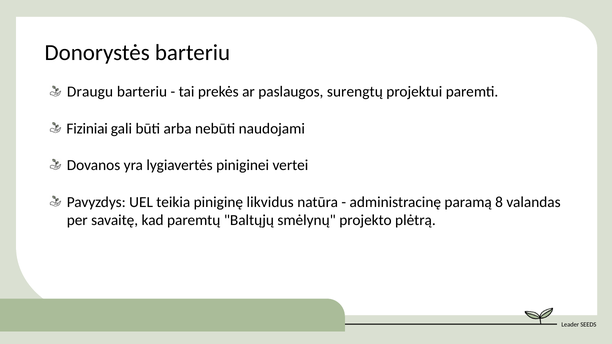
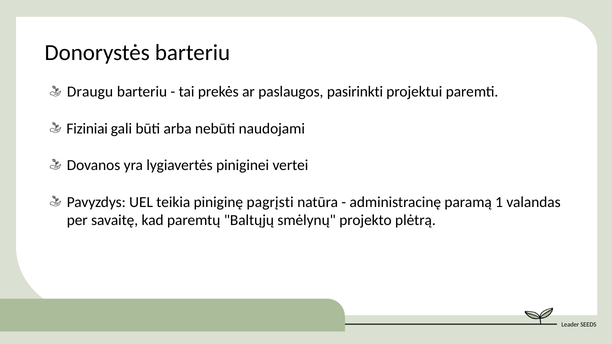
surengtų: surengtų -> pasirinkti
likvidus: likvidus -> pagrįsti
8: 8 -> 1
